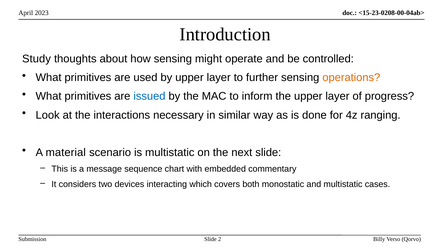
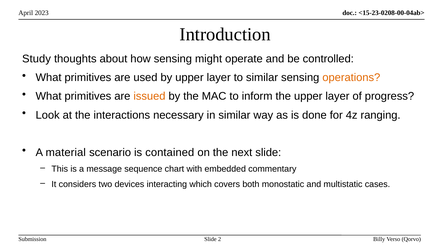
to further: further -> similar
issued colour: blue -> orange
is multistatic: multistatic -> contained
